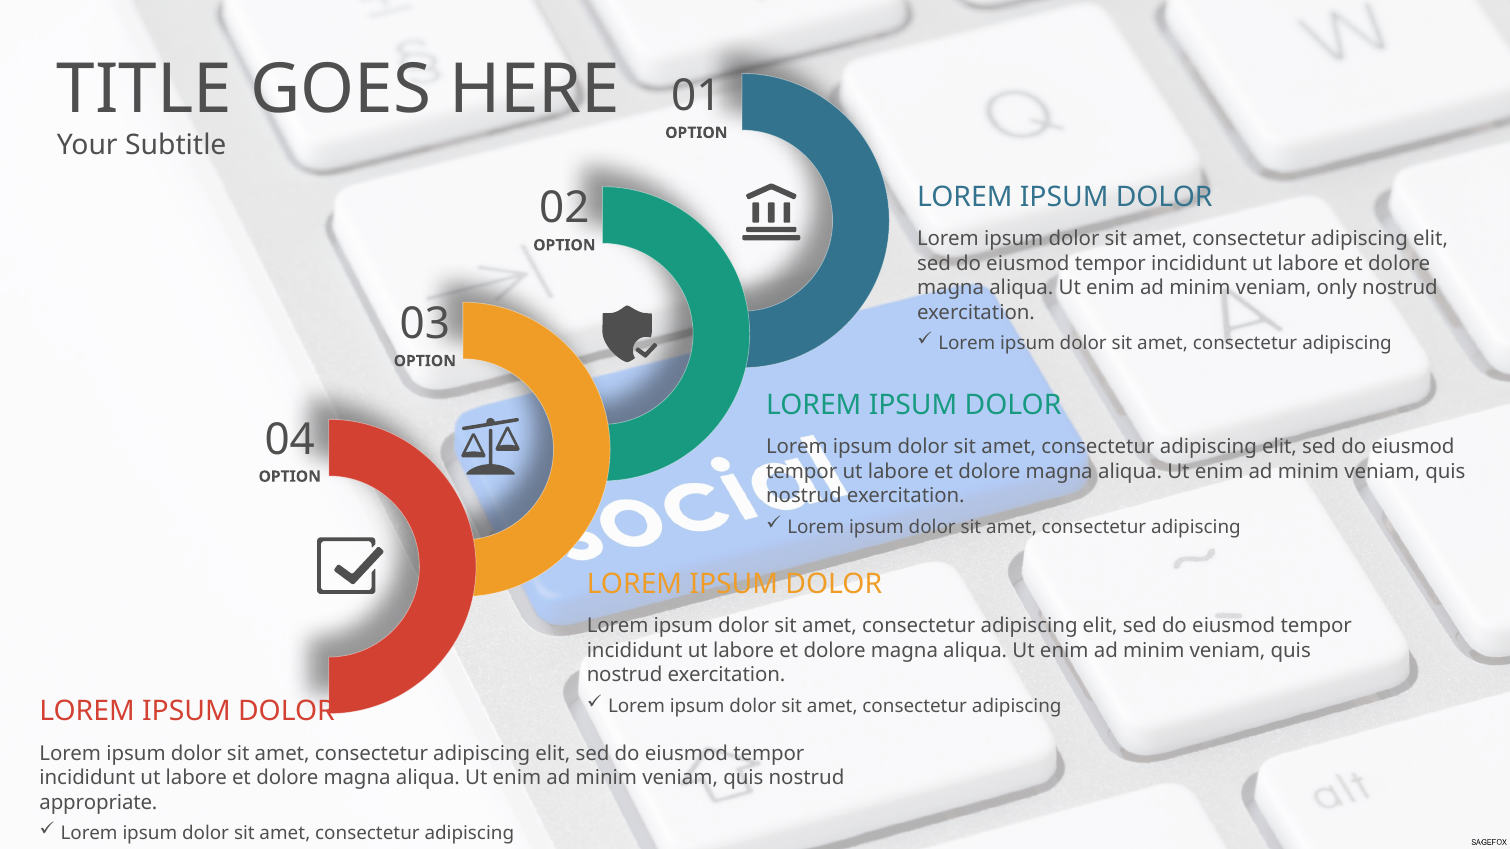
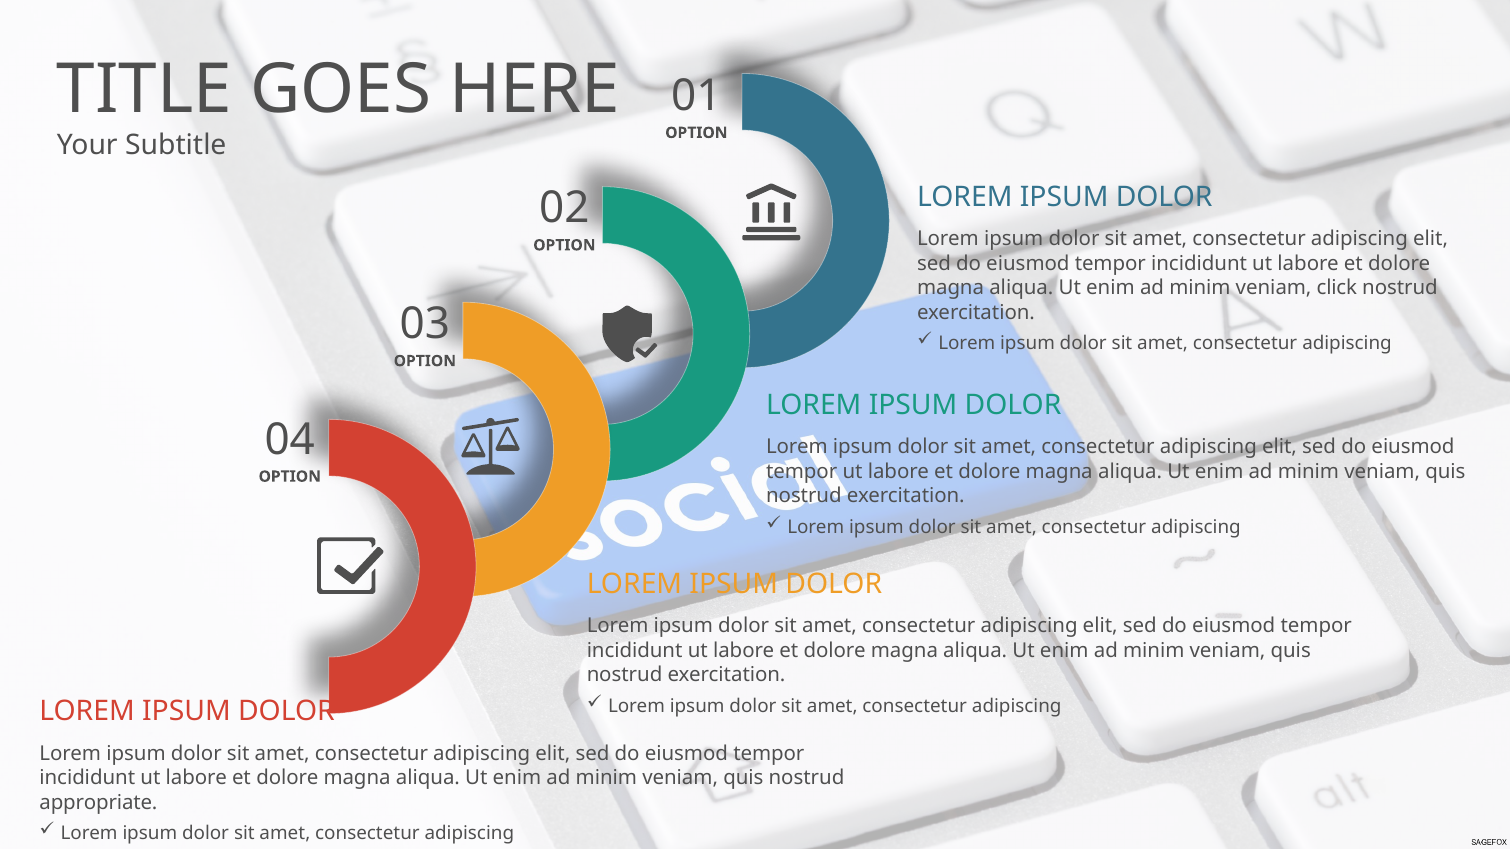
only: only -> click
